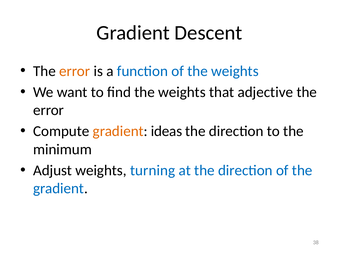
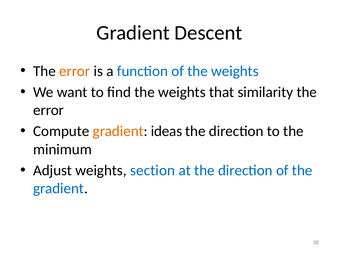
adjective: adjective -> similarity
turning: turning -> section
